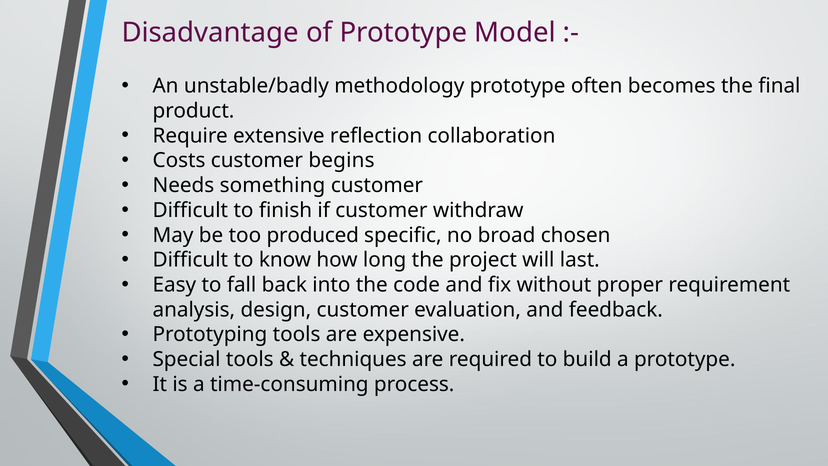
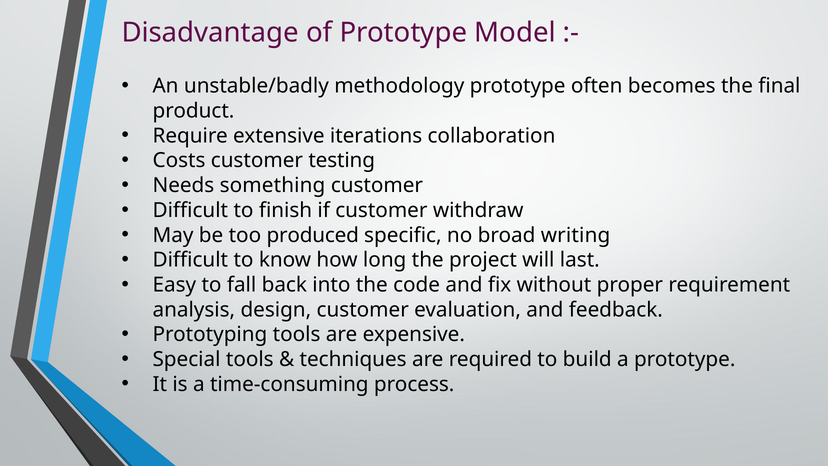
reflection: reflection -> iterations
begins: begins -> testing
chosen: chosen -> writing
